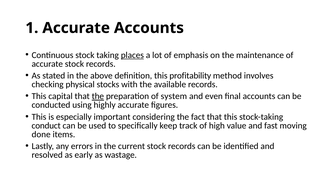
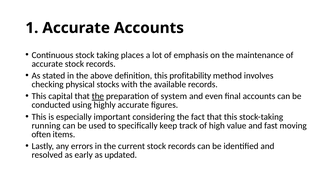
places underline: present -> none
conduct: conduct -> running
done: done -> often
wastage: wastage -> updated
